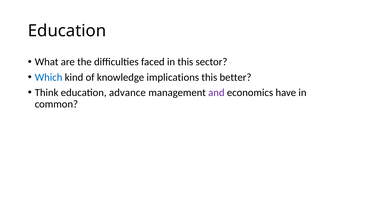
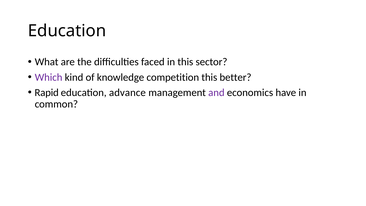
Which colour: blue -> purple
implications: implications -> competition
Think: Think -> Rapid
